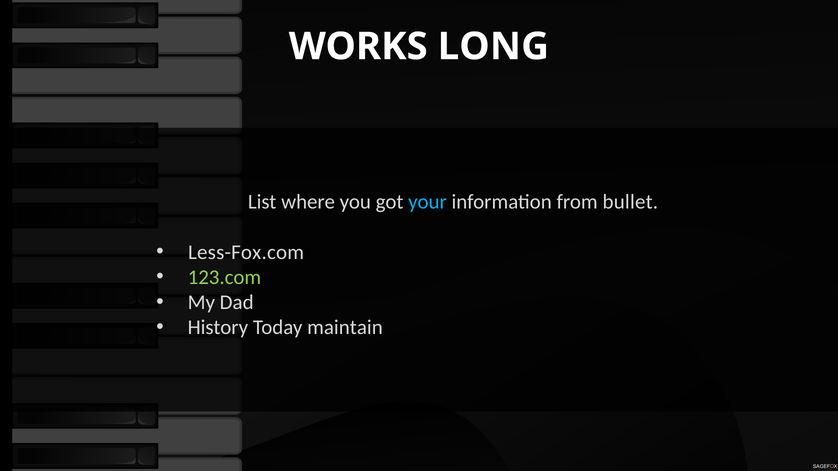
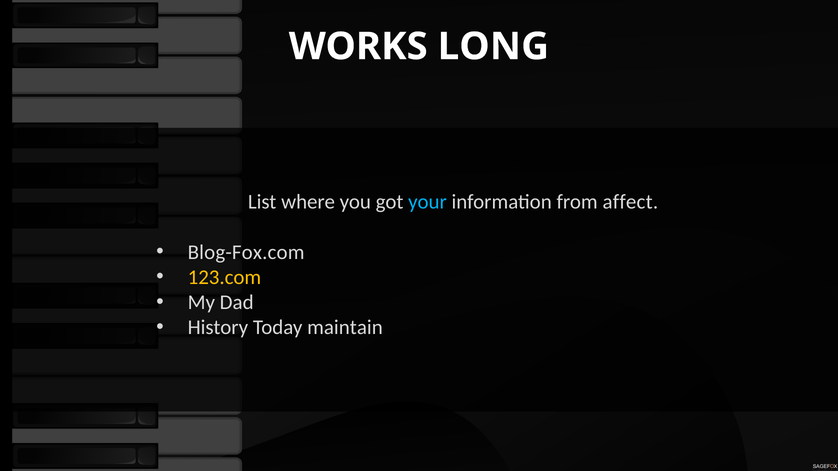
bullet: bullet -> affect
Less-Fox.com: Less-Fox.com -> Blog-Fox.com
123.com colour: light green -> yellow
